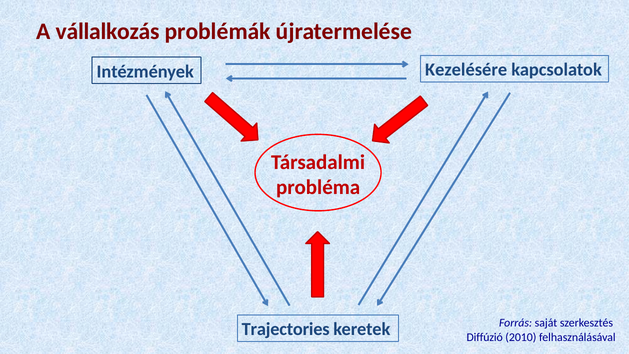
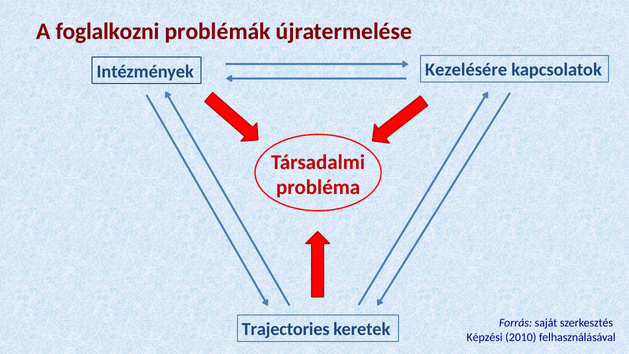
vállalkozás: vállalkozás -> foglalkozni
Diffúzió: Diffúzió -> Képzési
